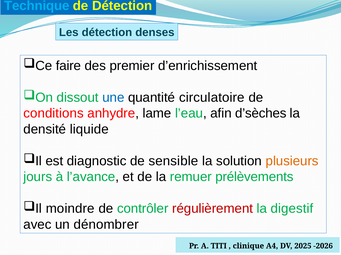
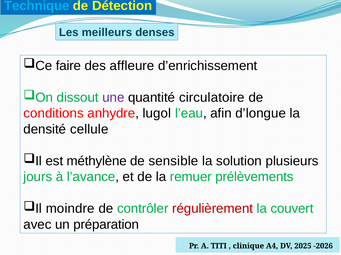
Les détection: détection -> meilleurs
premier: premier -> affleure
une colour: blue -> purple
lame: lame -> lugol
d’sèches: d’sèches -> d’longue
liquide: liquide -> cellule
diagnostic: diagnostic -> méthylène
plusieurs colour: orange -> black
digestif: digestif -> couvert
dénombrer: dénombrer -> préparation
